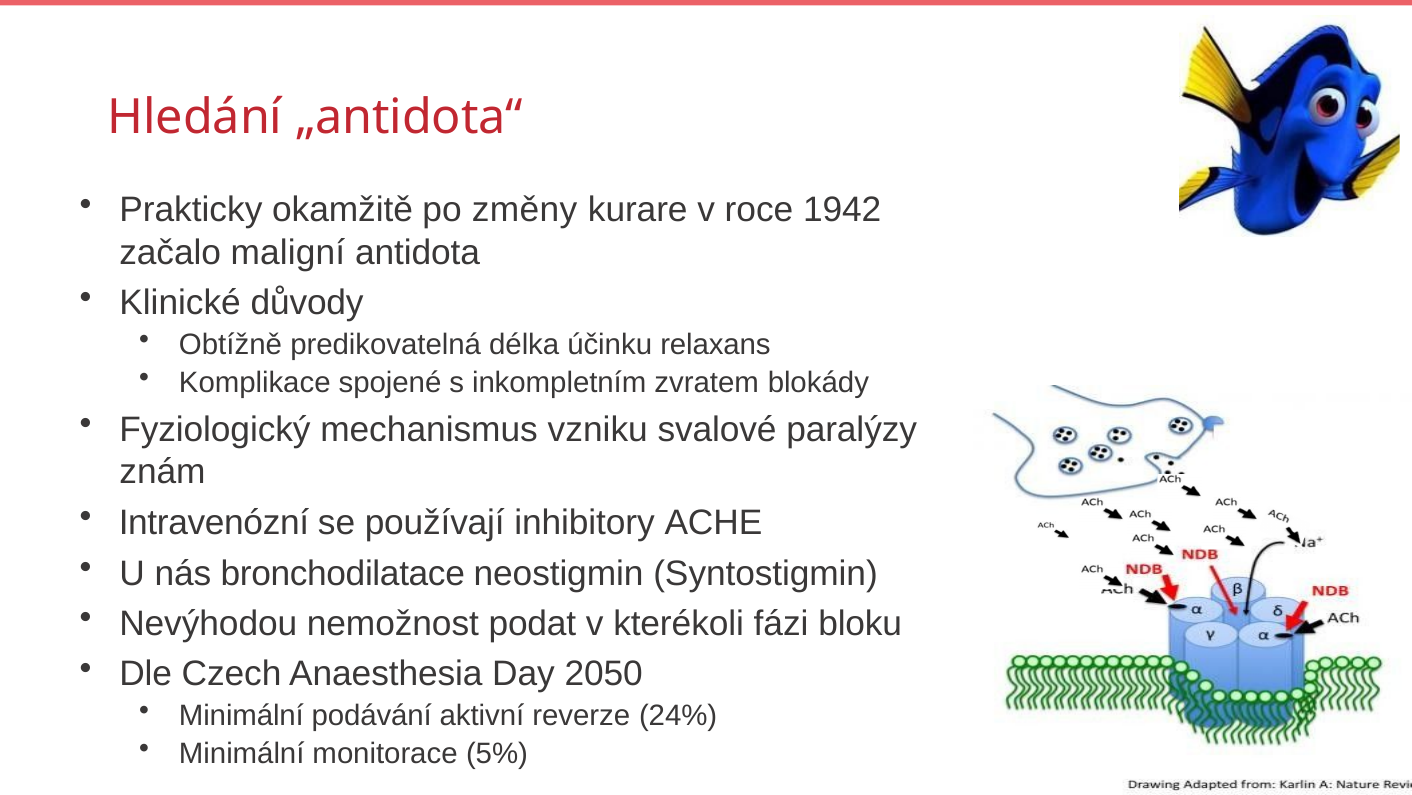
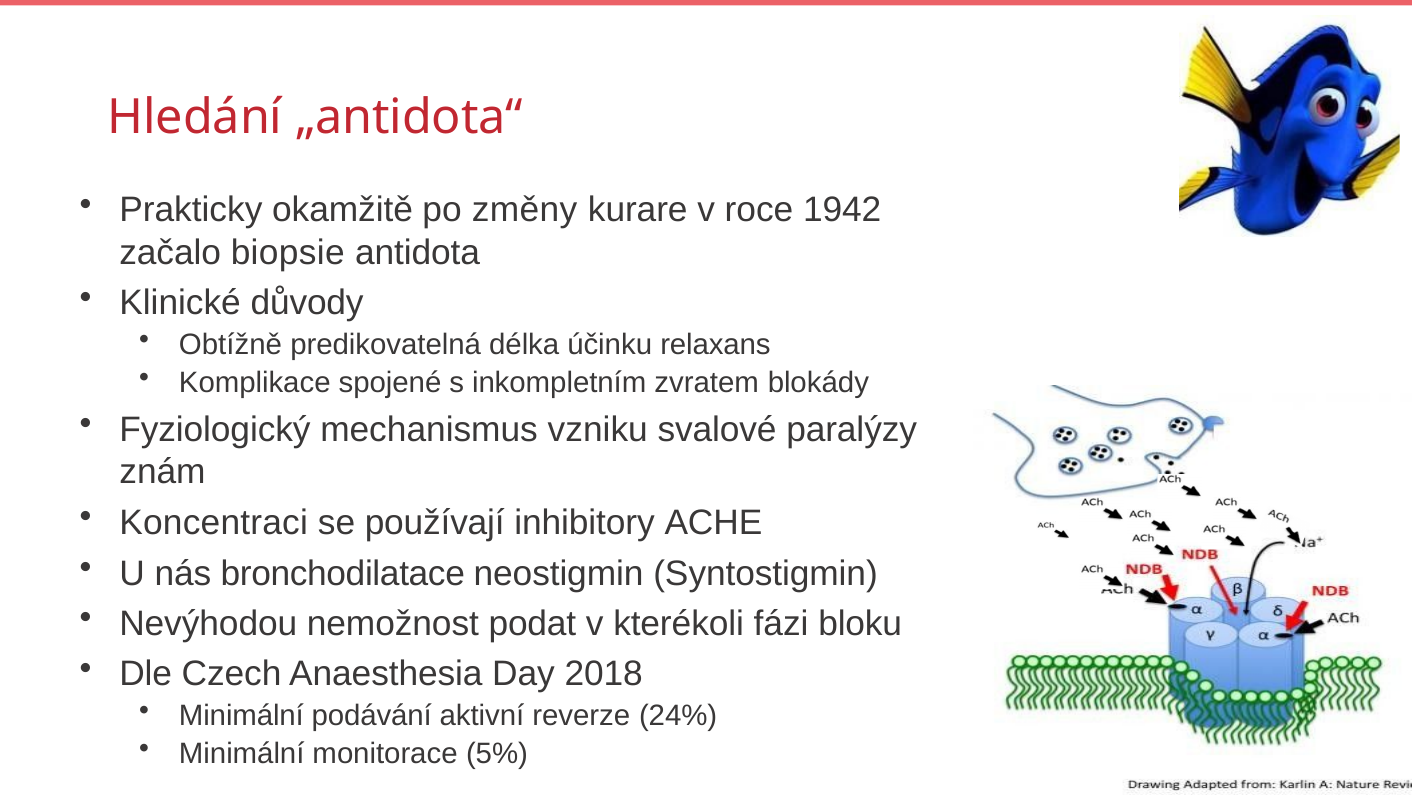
maligní: maligní -> biopsie
Intravenózní: Intravenózní -> Koncentraci
2050: 2050 -> 2018
